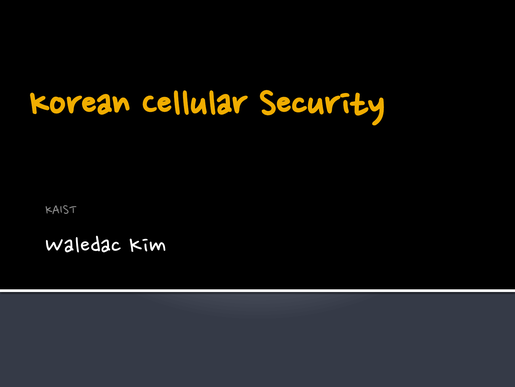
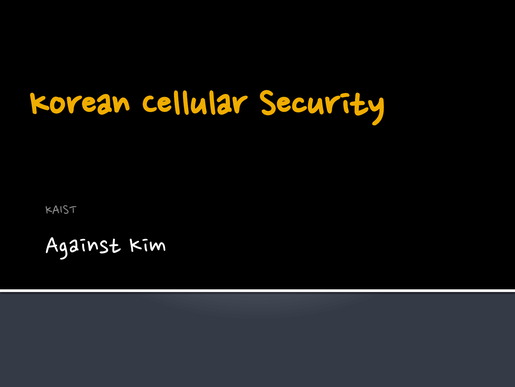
Waledac: Waledac -> Against
